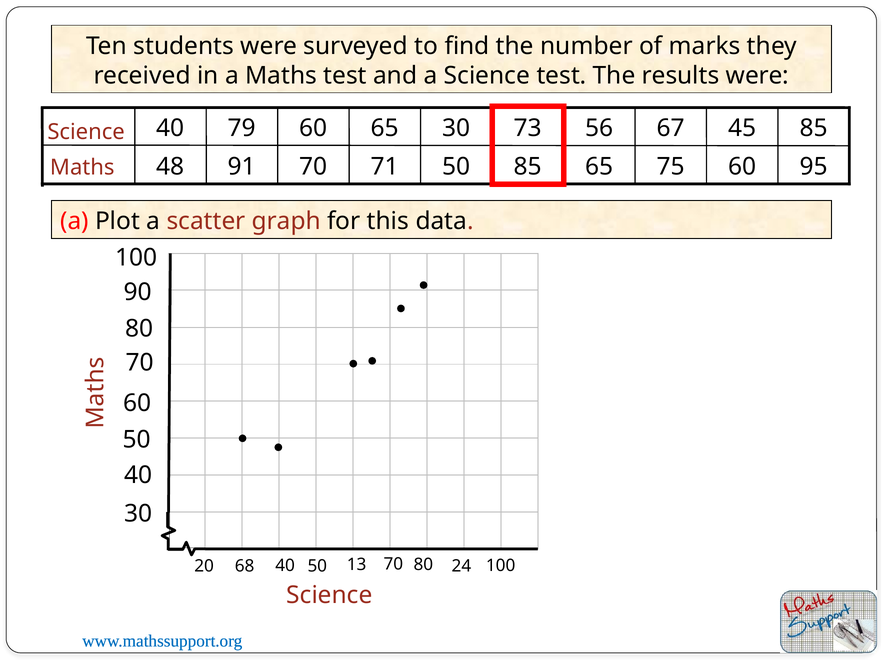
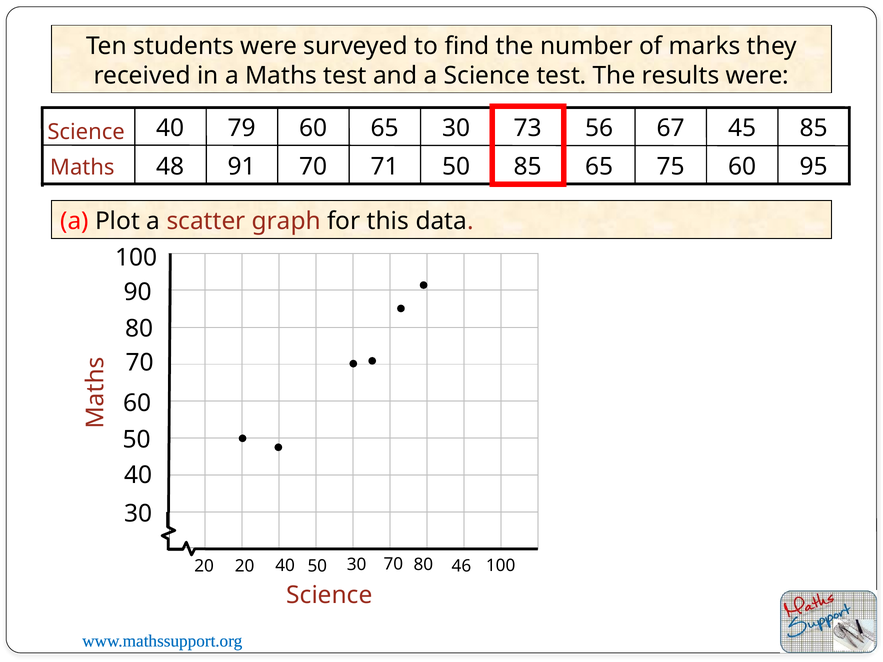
20 68: 68 -> 20
50 13: 13 -> 30
24: 24 -> 46
